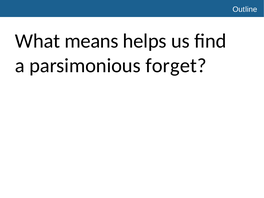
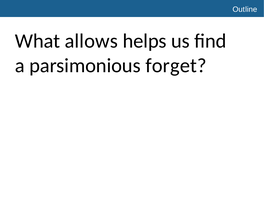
means: means -> allows
